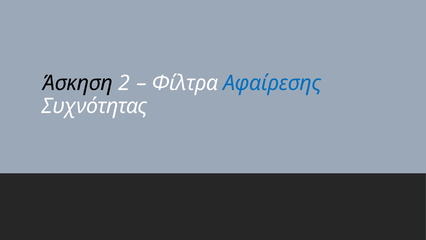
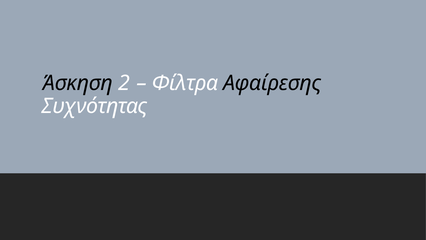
Αφαίρεσης colour: blue -> black
